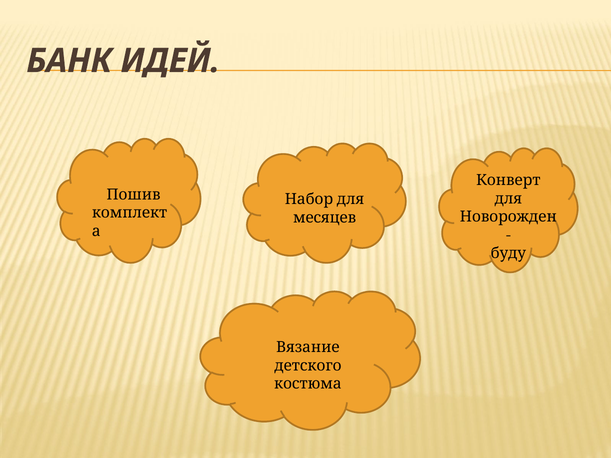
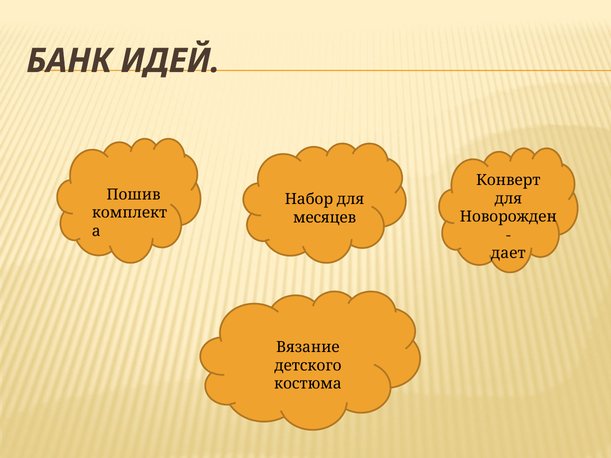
буду: буду -> дает
